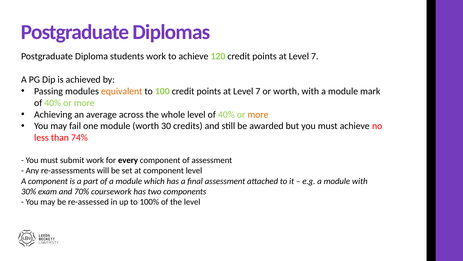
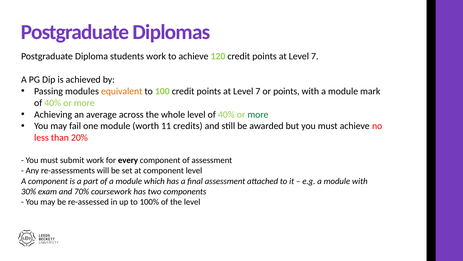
or worth: worth -> points
more at (258, 114) colour: orange -> green
30: 30 -> 11
74%: 74% -> 20%
